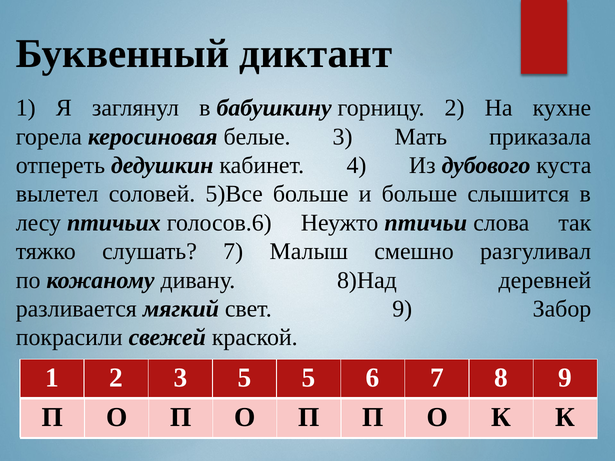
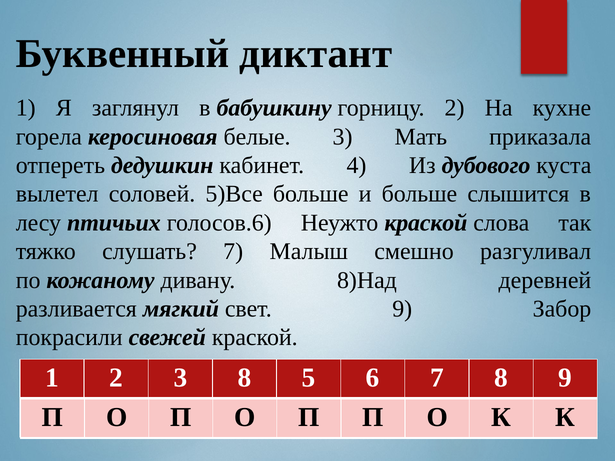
Неужто птичьи: птичьи -> краской
3 5: 5 -> 8
